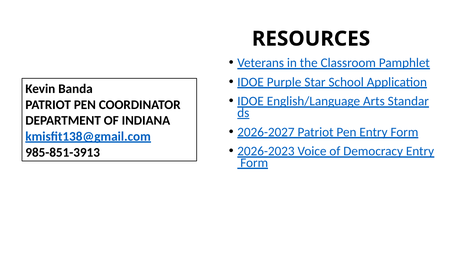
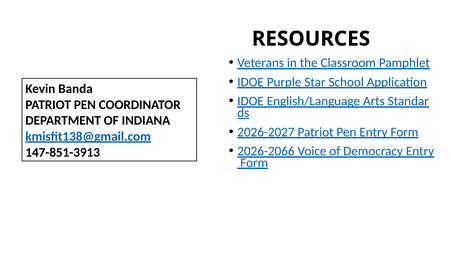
2026-2023: 2026-2023 -> 2026-2066
985-851-3913: 985-851-3913 -> 147-851-3913
